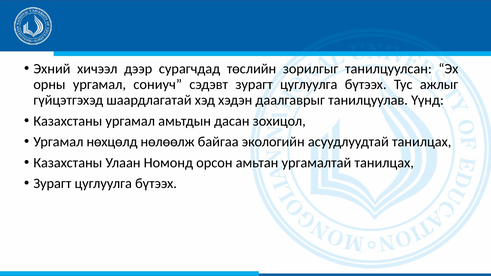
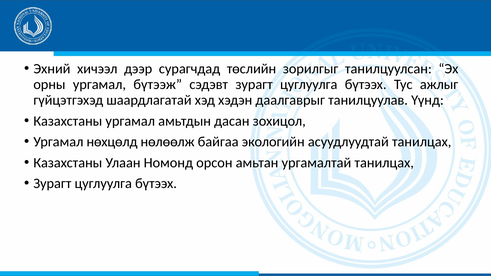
сониуч: сониуч -> бүтээж
